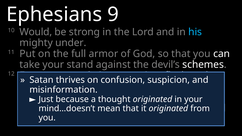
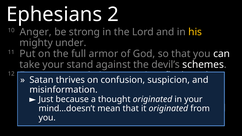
9: 9 -> 2
Would: Would -> Anger
his colour: light blue -> yellow
